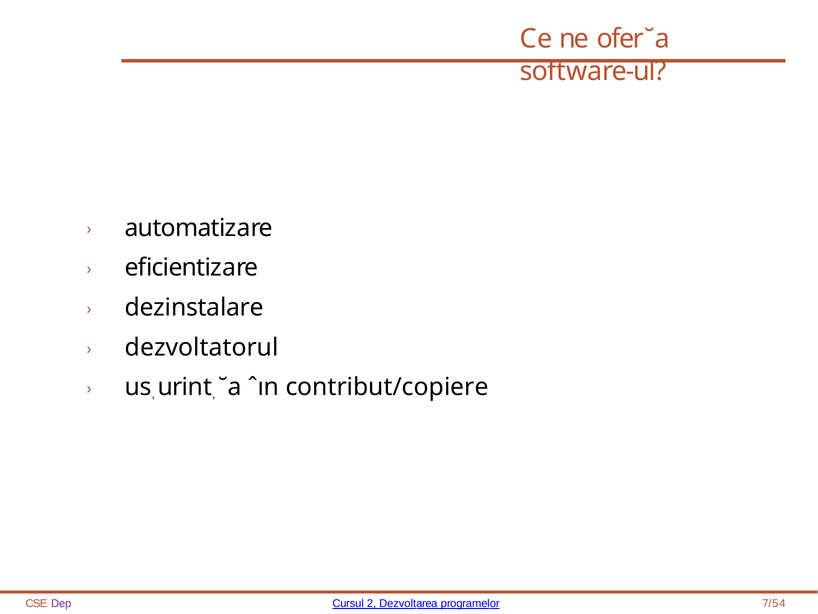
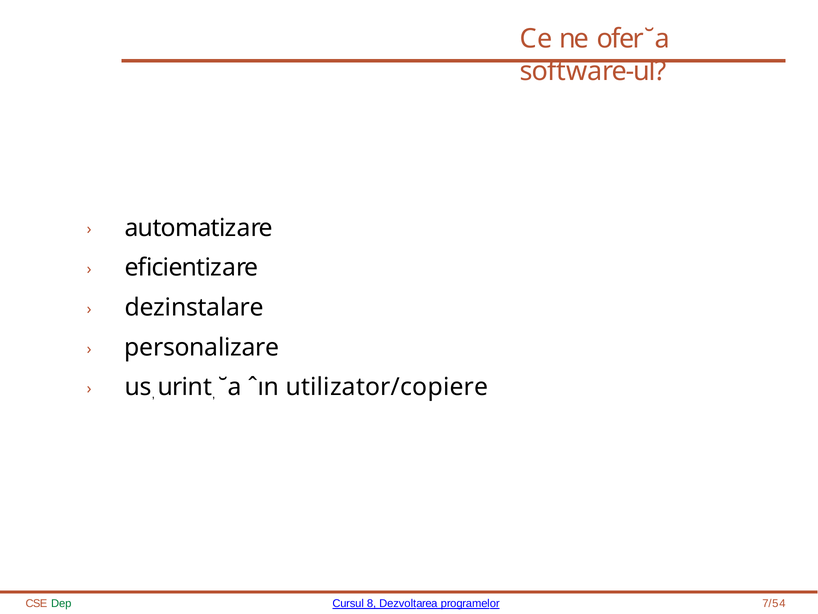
dezvoltatorul: dezvoltatorul -> personalizare
contribut/copiere: contribut/copiere -> utilizator/copiere
Dep colour: purple -> green
2: 2 -> 8
